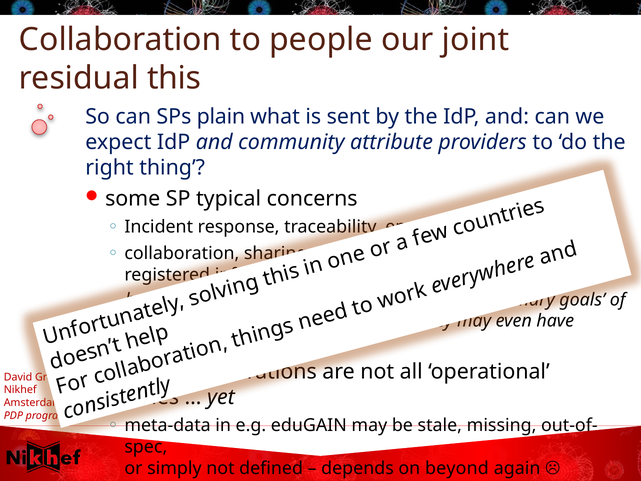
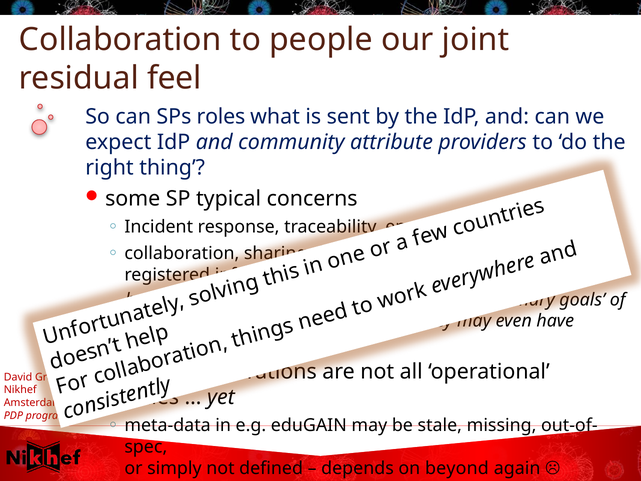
this: this -> feel
plain: plain -> roles
